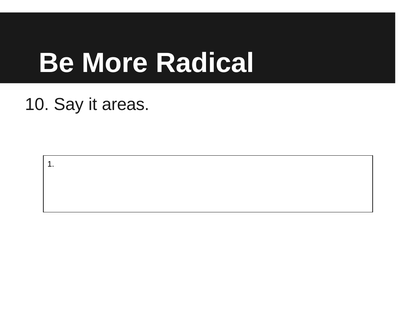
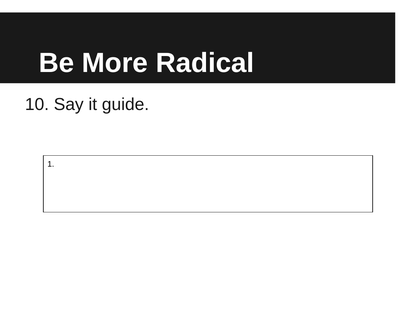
areas: areas -> guide
